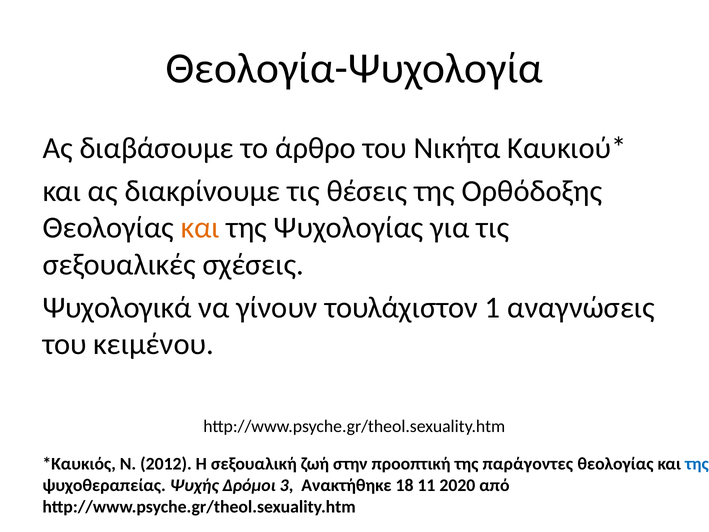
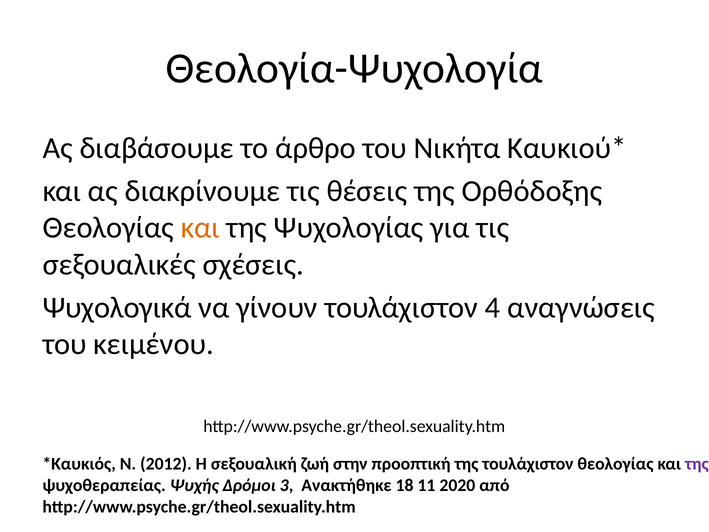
1: 1 -> 4
της παράγοντες: παράγοντες -> τουλάχιστον
της at (697, 464) colour: blue -> purple
